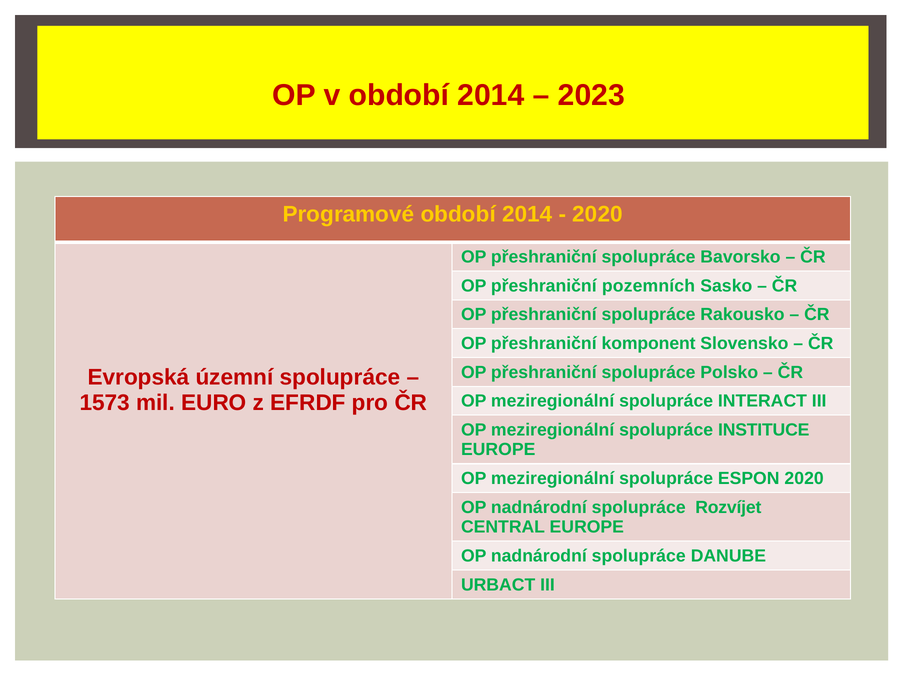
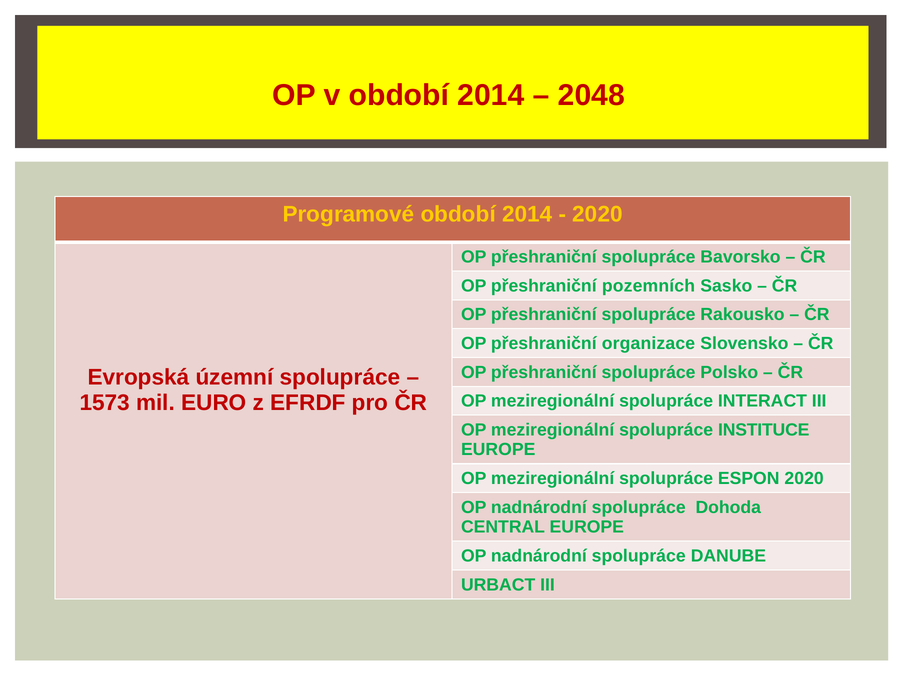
2023: 2023 -> 2048
komponent: komponent -> organizace
Rozvíjet: Rozvíjet -> Dohoda
